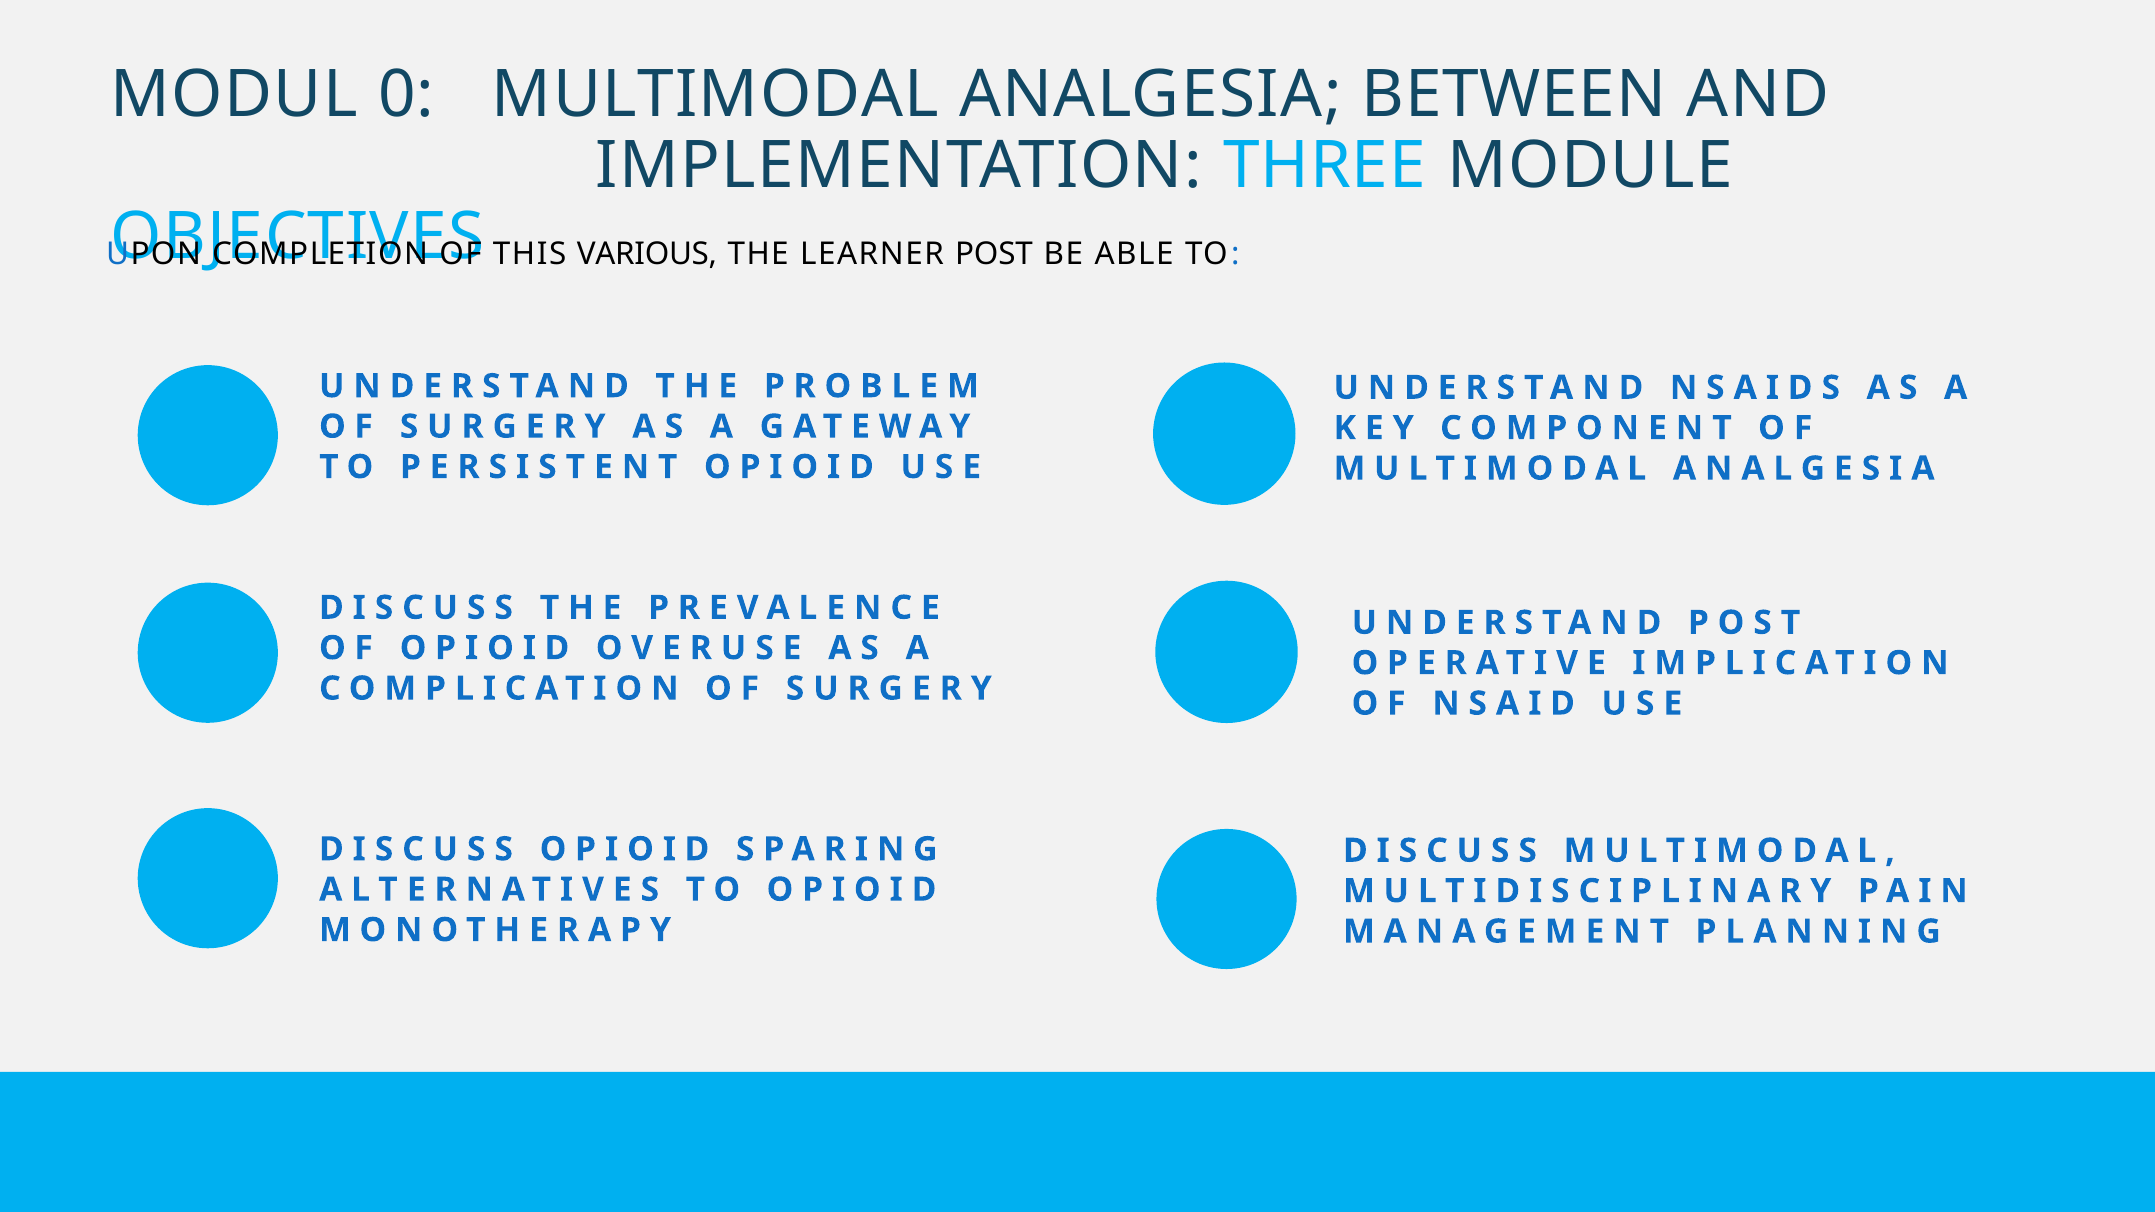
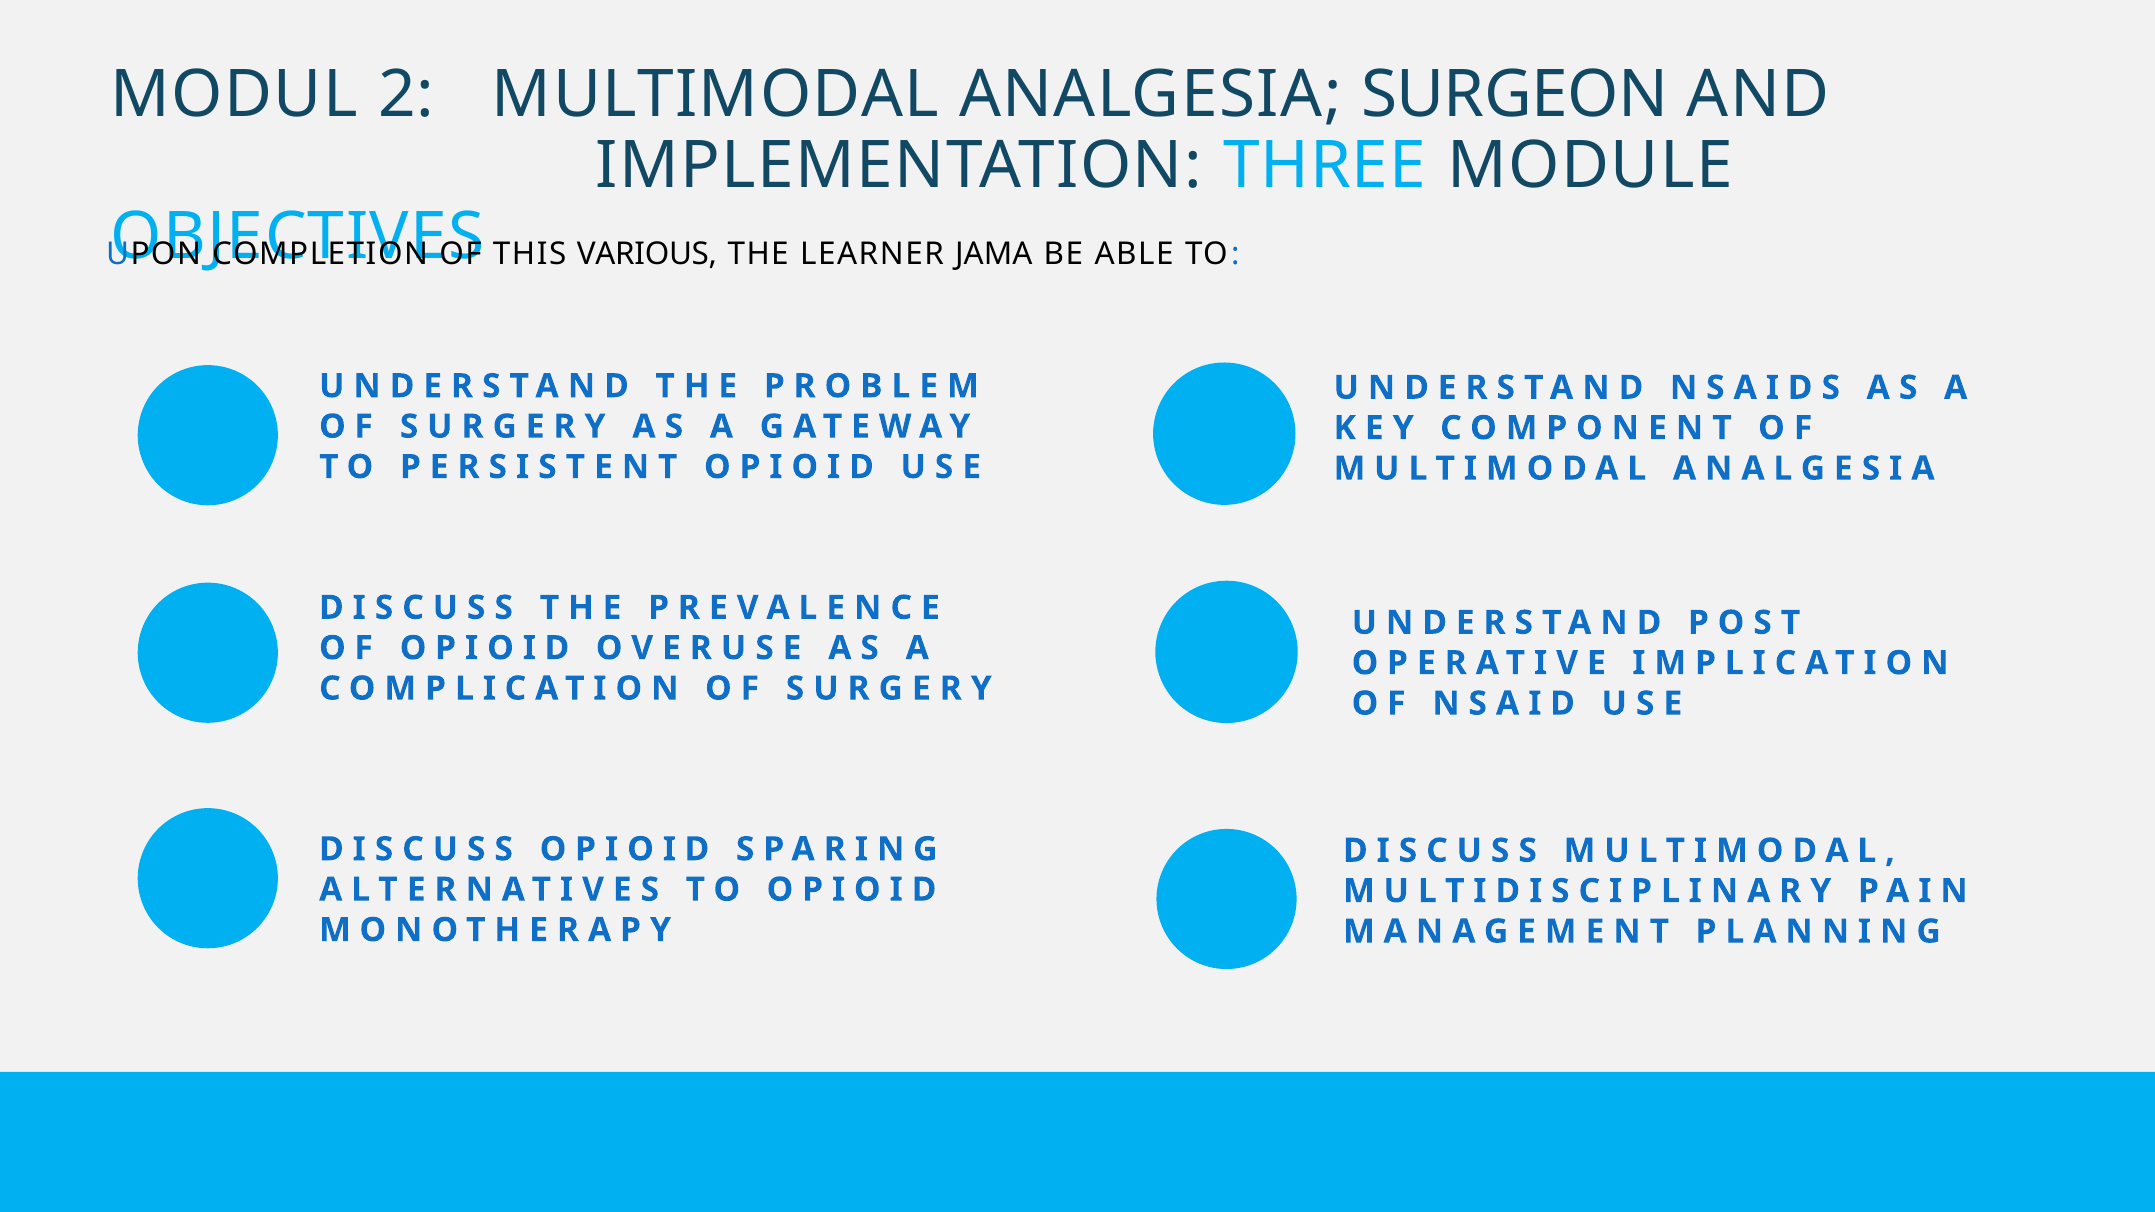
0: 0 -> 2
BETWEEN: BETWEEN -> SURGEON
POST: POST -> JAMA
